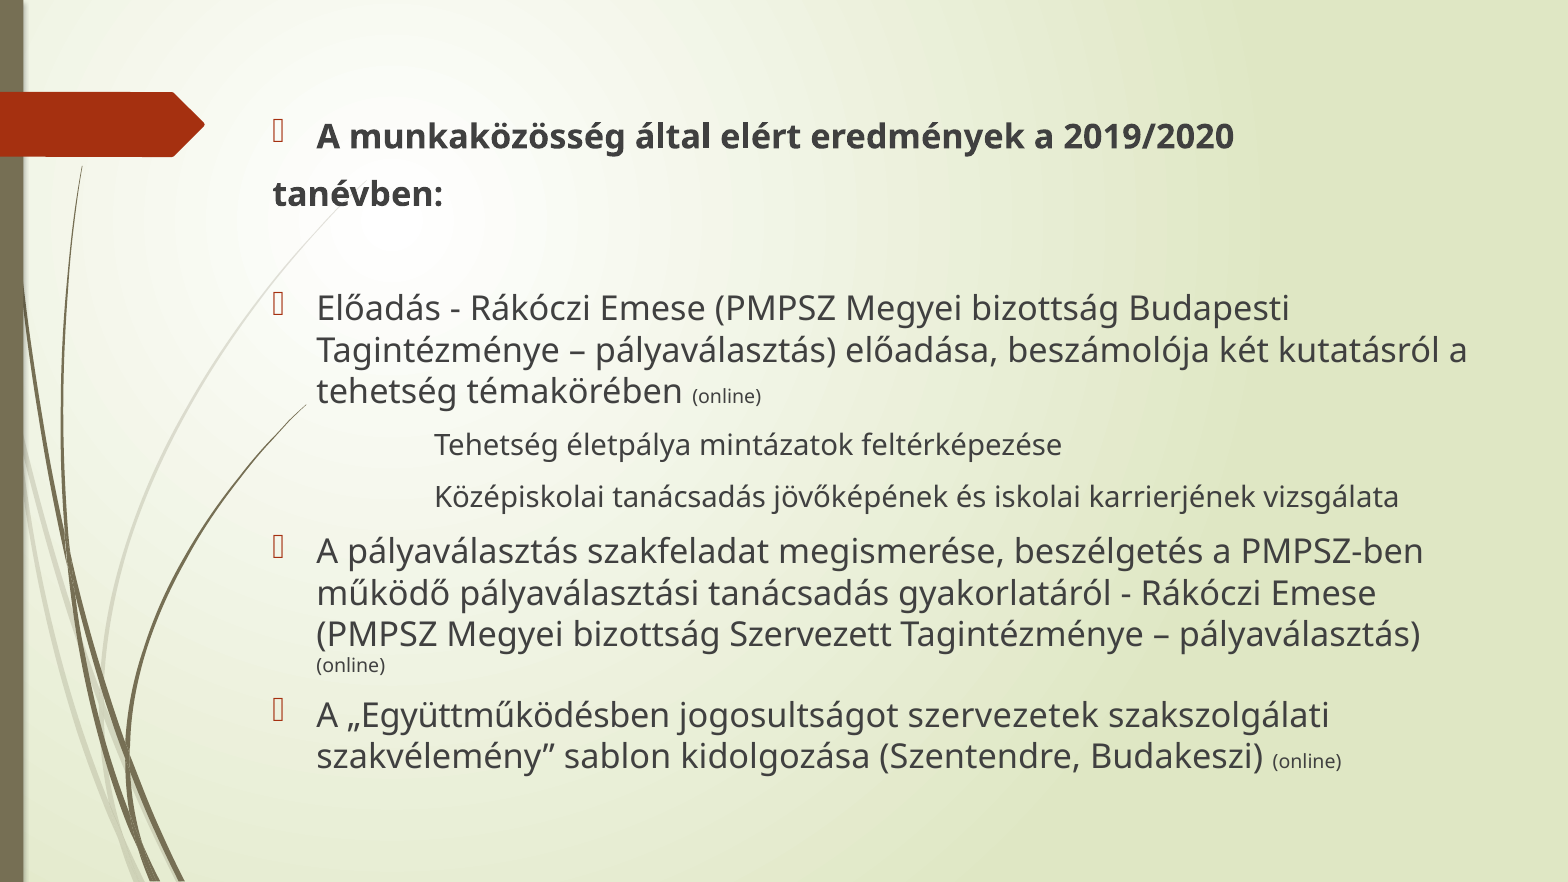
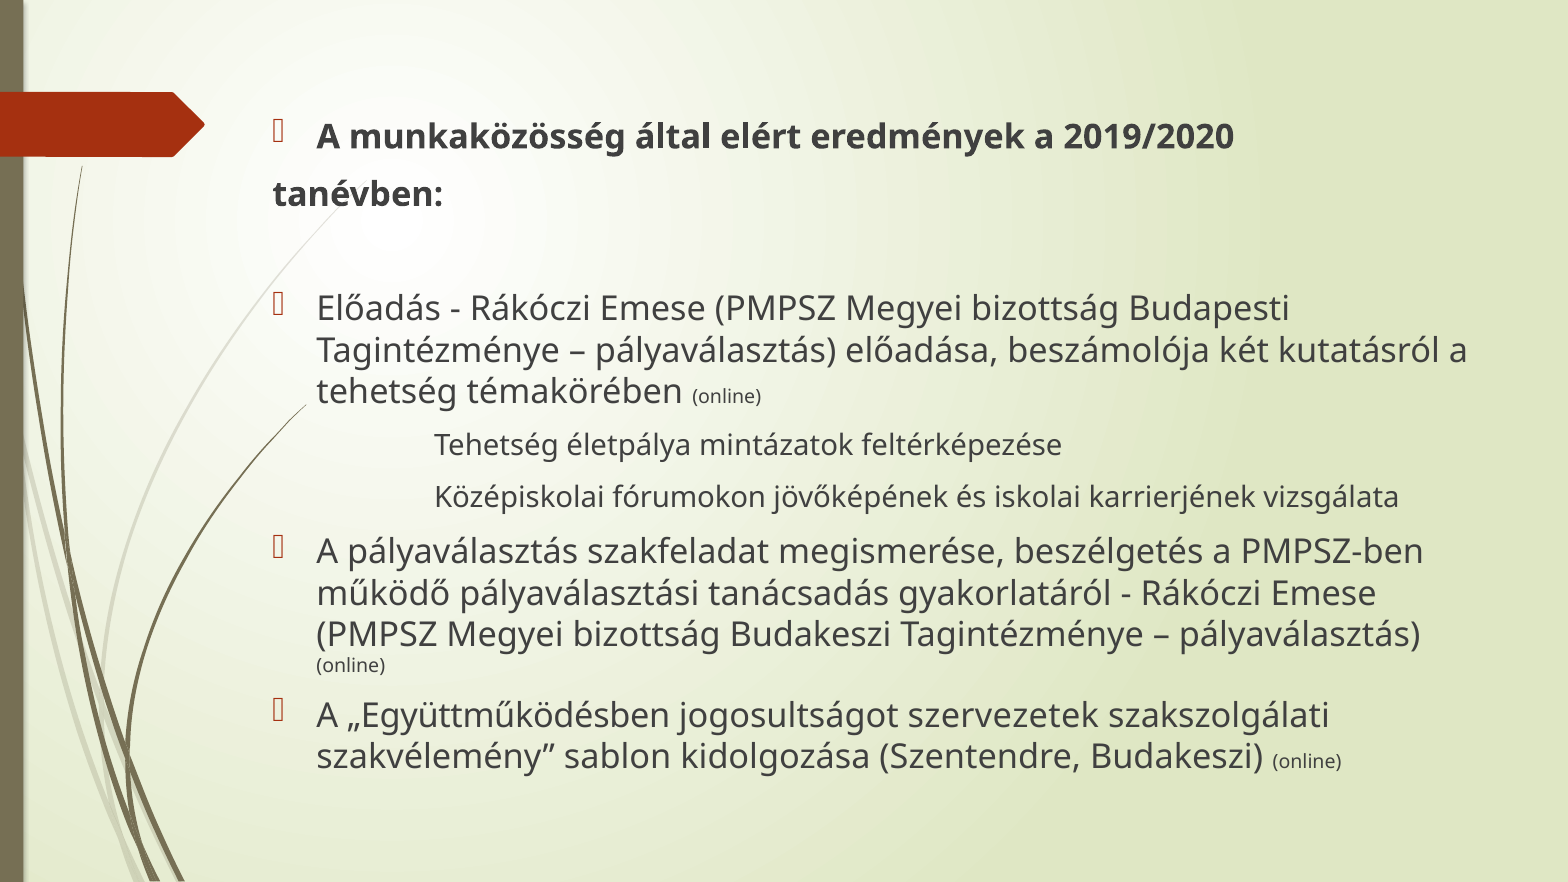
Középiskolai tanácsadás: tanácsadás -> fórumokon
bizottság Szervezett: Szervezett -> Budakeszi
